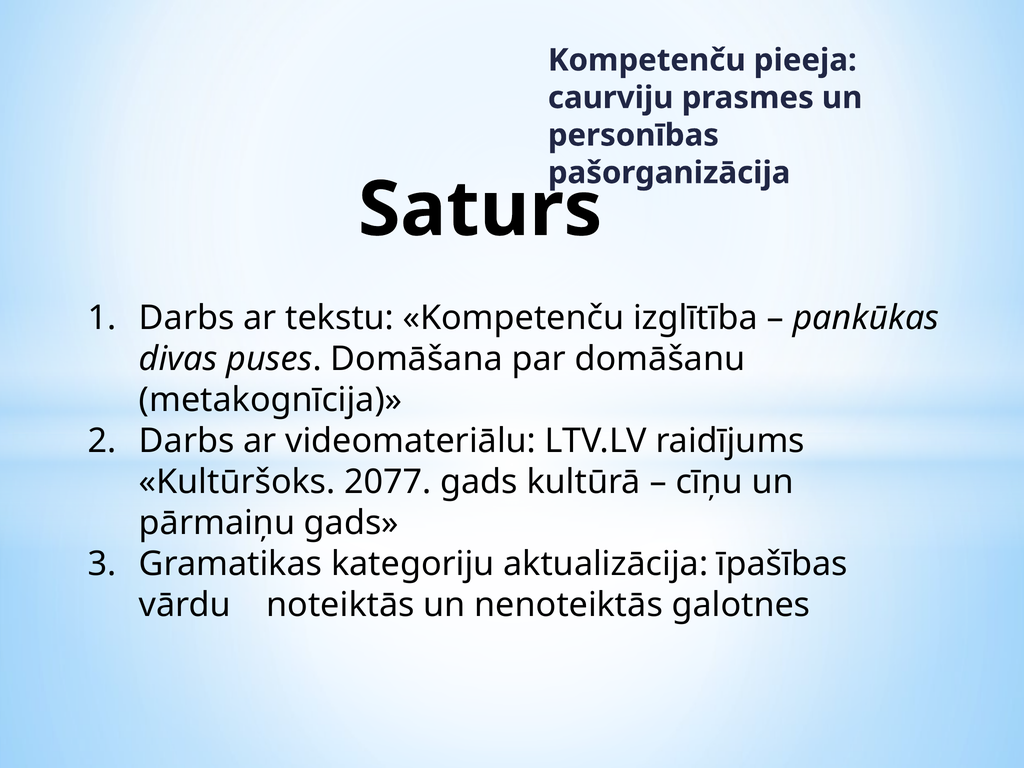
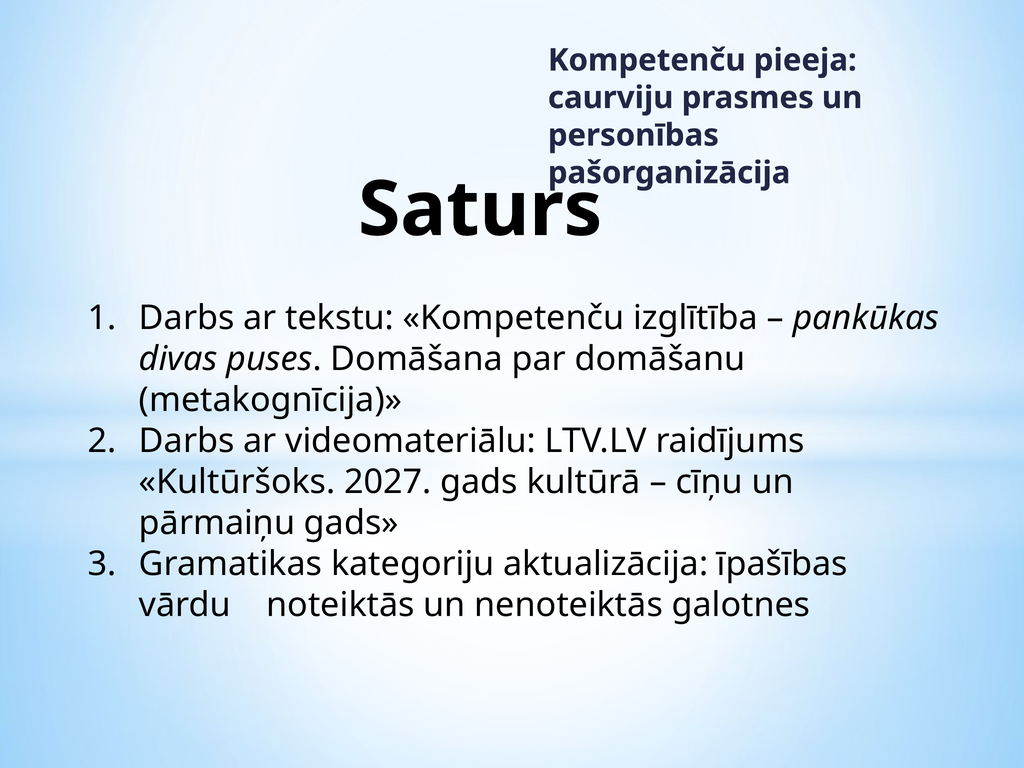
2077: 2077 -> 2027
